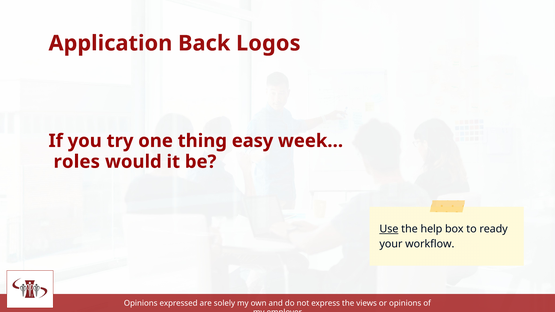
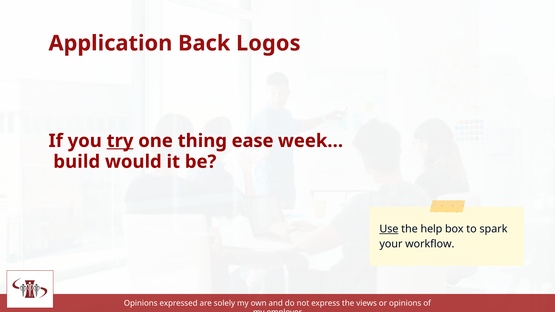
try underline: none -> present
easy: easy -> ease
roles: roles -> build
ready: ready -> spark
